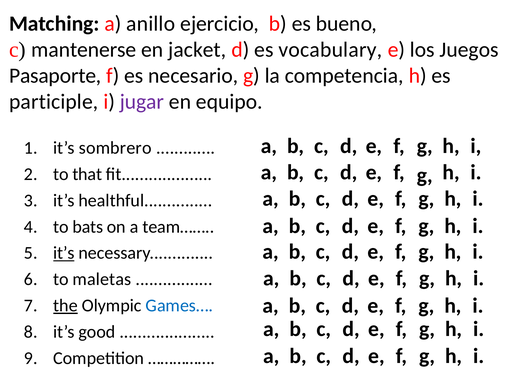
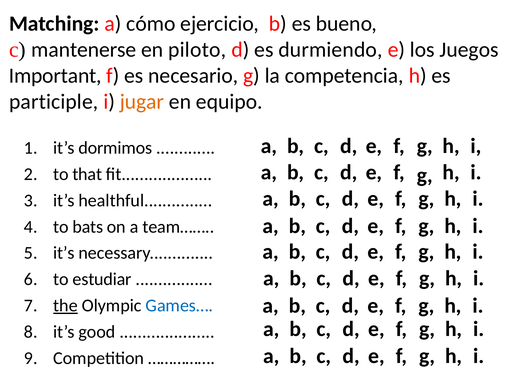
anillo: anillo -> cómo
jacket: jacket -> piloto
vocabulary: vocabulary -> durmiendo
Pasaporte: Pasaporte -> Important
jugar colour: purple -> orange
sombrero: sombrero -> dormimos
it’s at (64, 253) underline: present -> none
maletas: maletas -> estudiar
